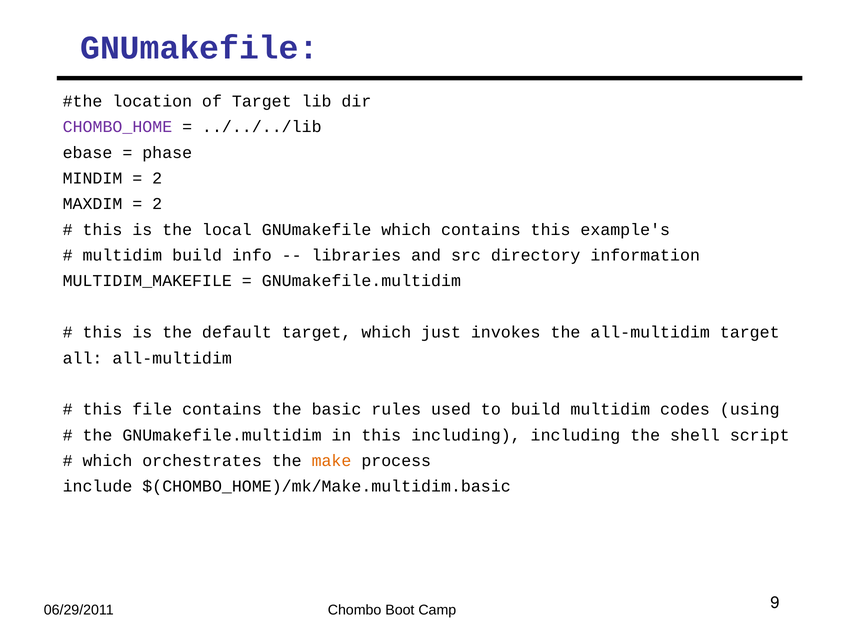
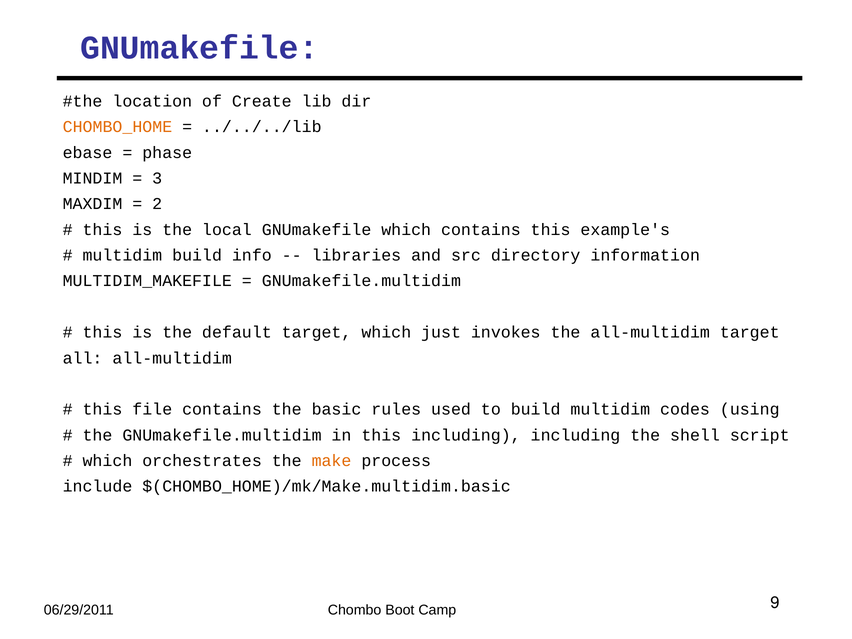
of Target: Target -> Create
CHOMBO_HOME colour: purple -> orange
2 at (157, 178): 2 -> 3
